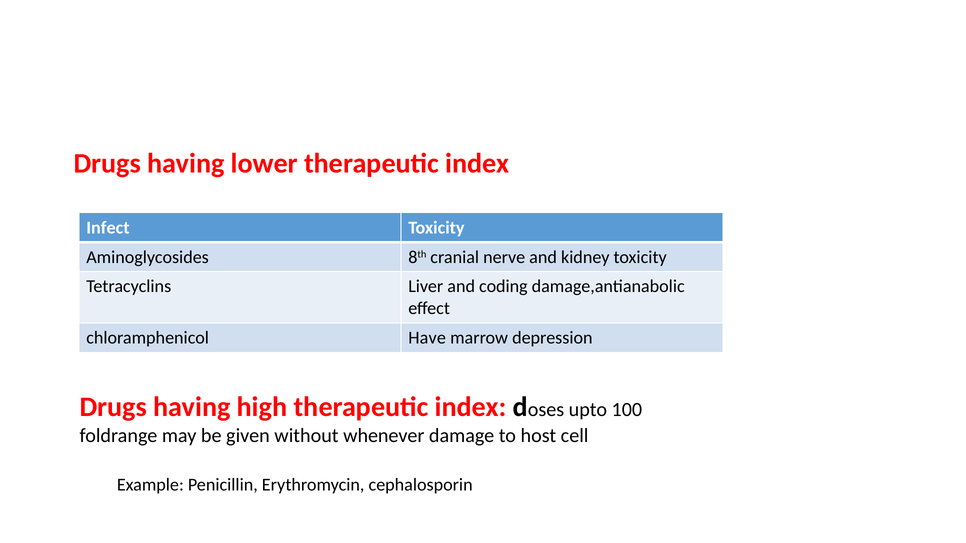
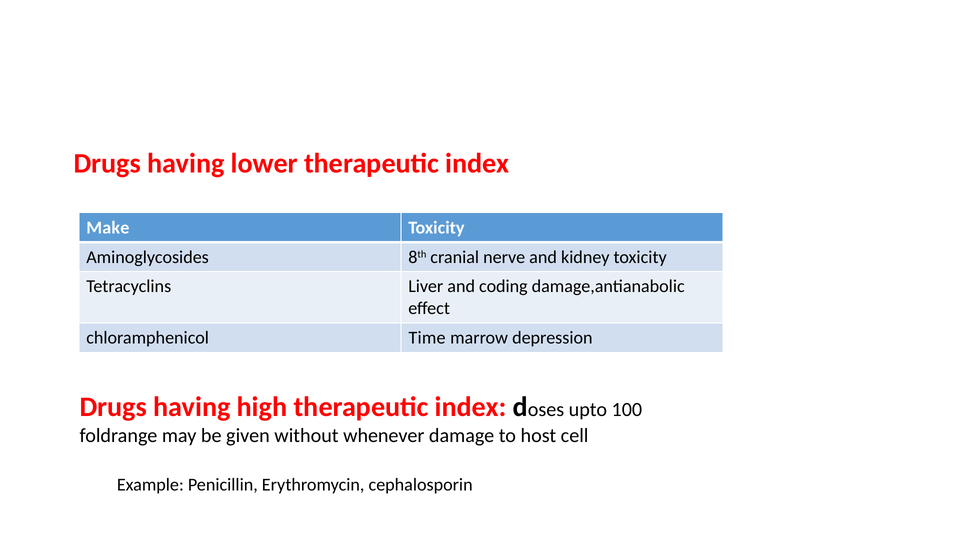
Infect: Infect -> Make
Have: Have -> Time
